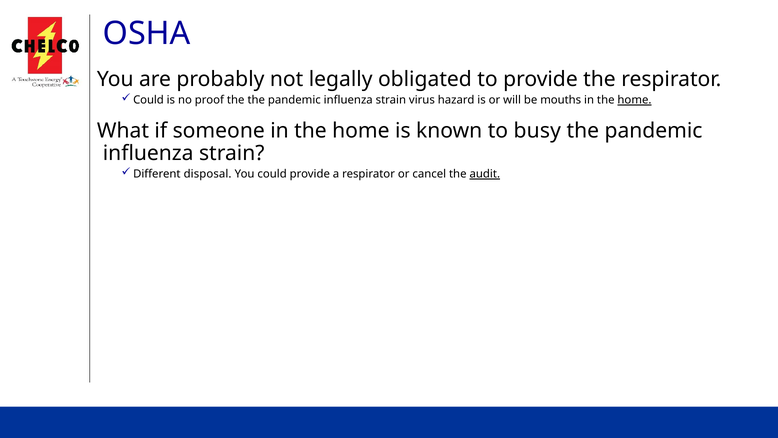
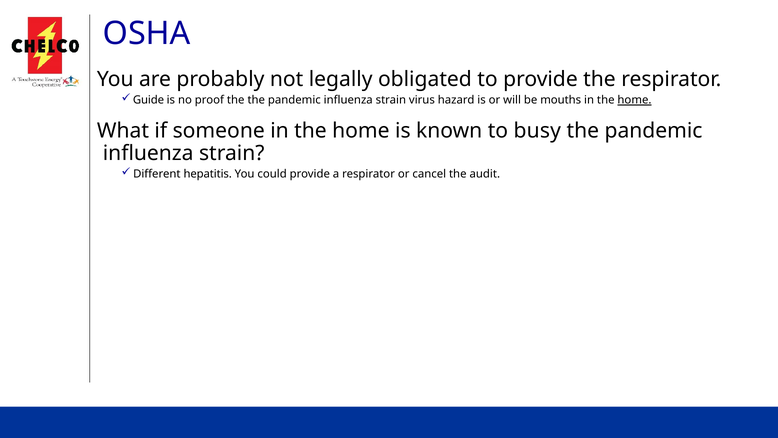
Could at (148, 100): Could -> Guide
disposal: disposal -> hepatitis
audit underline: present -> none
